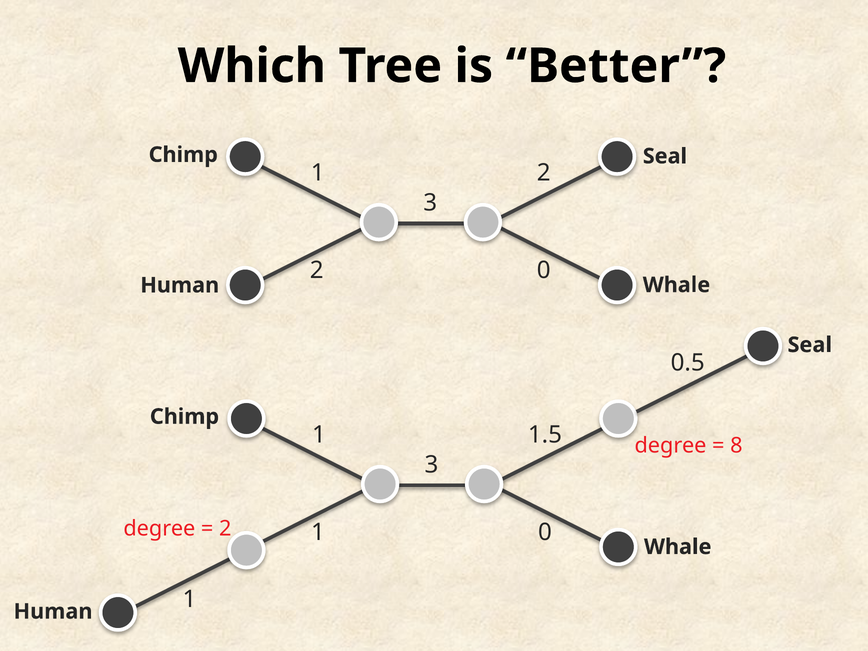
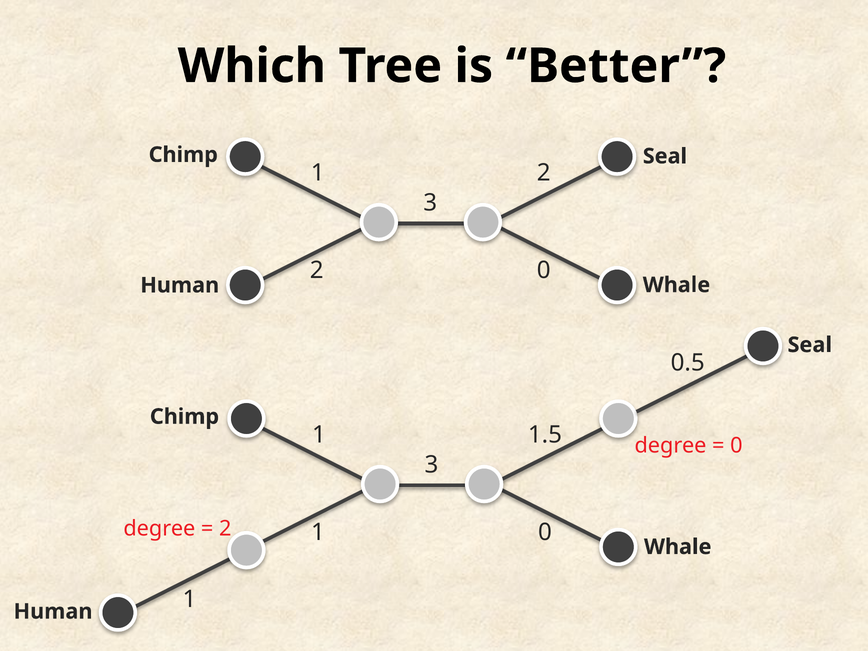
8 at (736, 446): 8 -> 0
